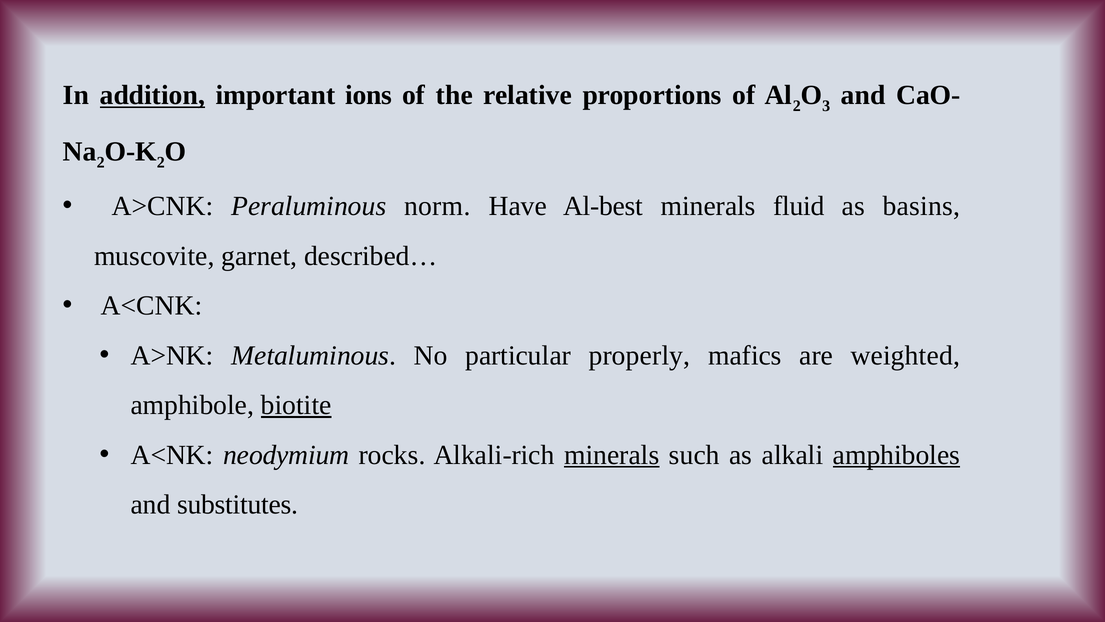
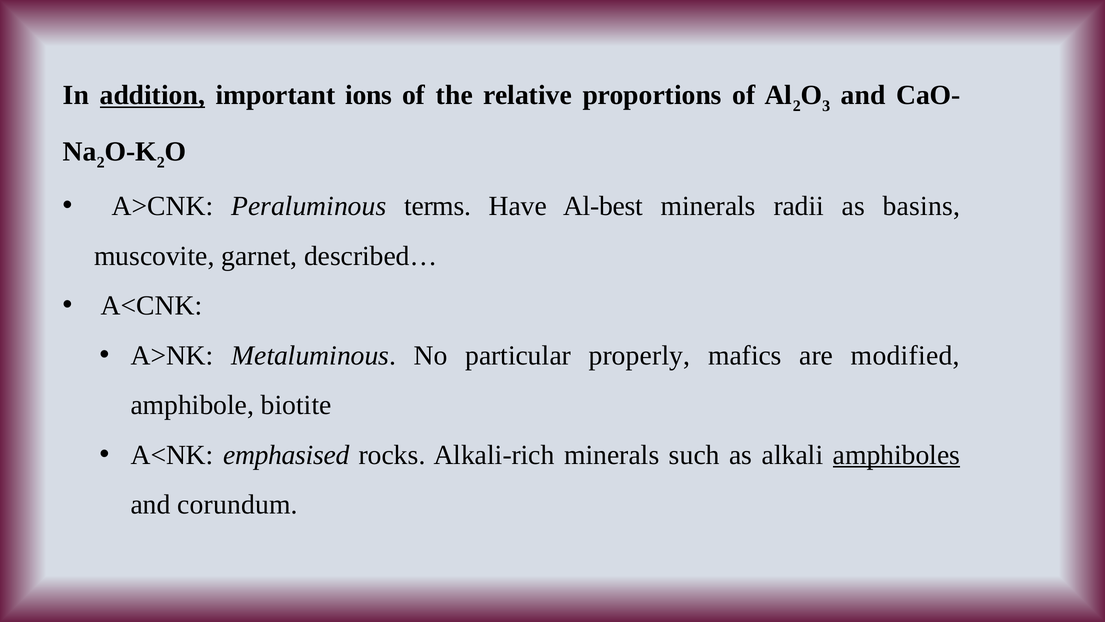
norm: norm -> terms
fluid: fluid -> radii
weighted: weighted -> modified
biotite underline: present -> none
neodymium: neodymium -> emphasised
minerals at (612, 455) underline: present -> none
substitutes: substitutes -> corundum
